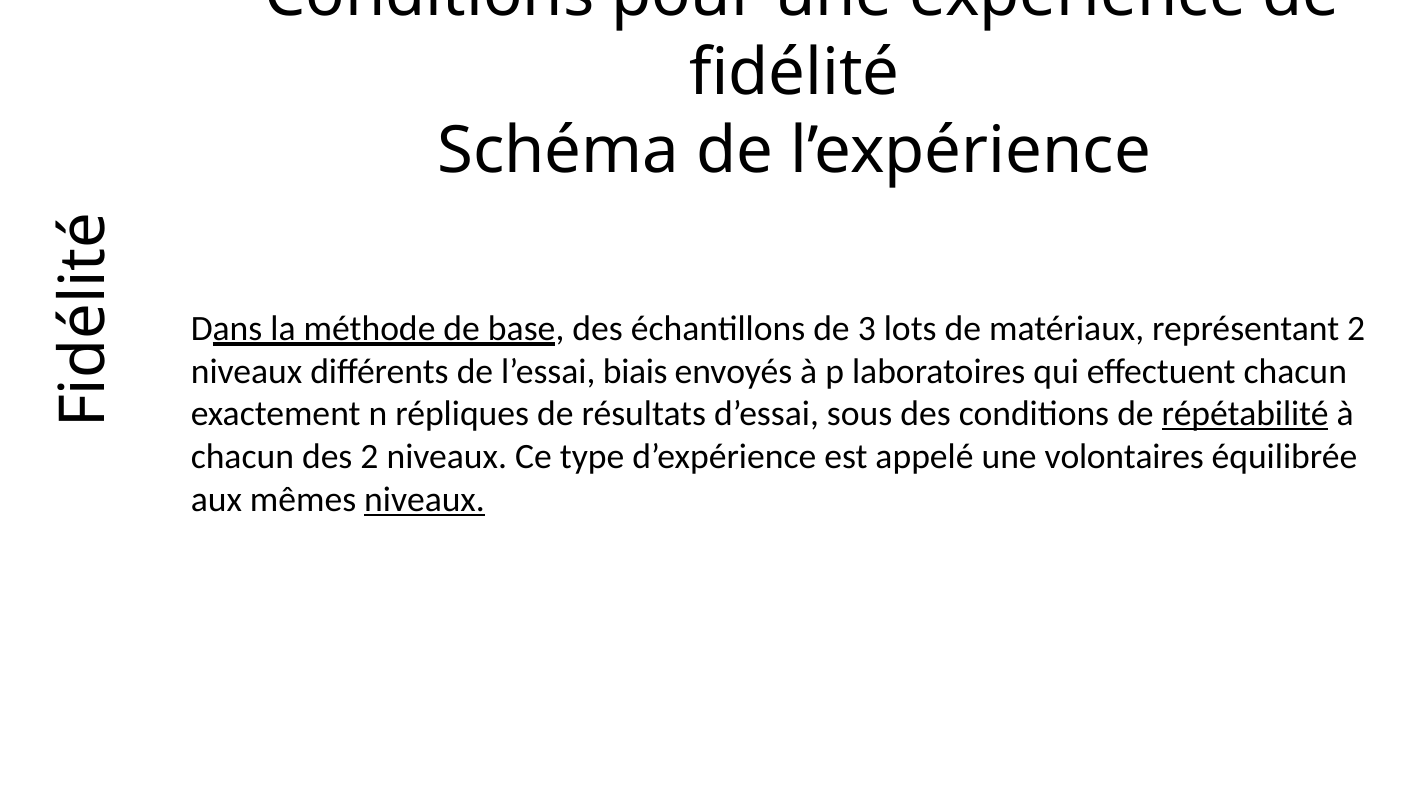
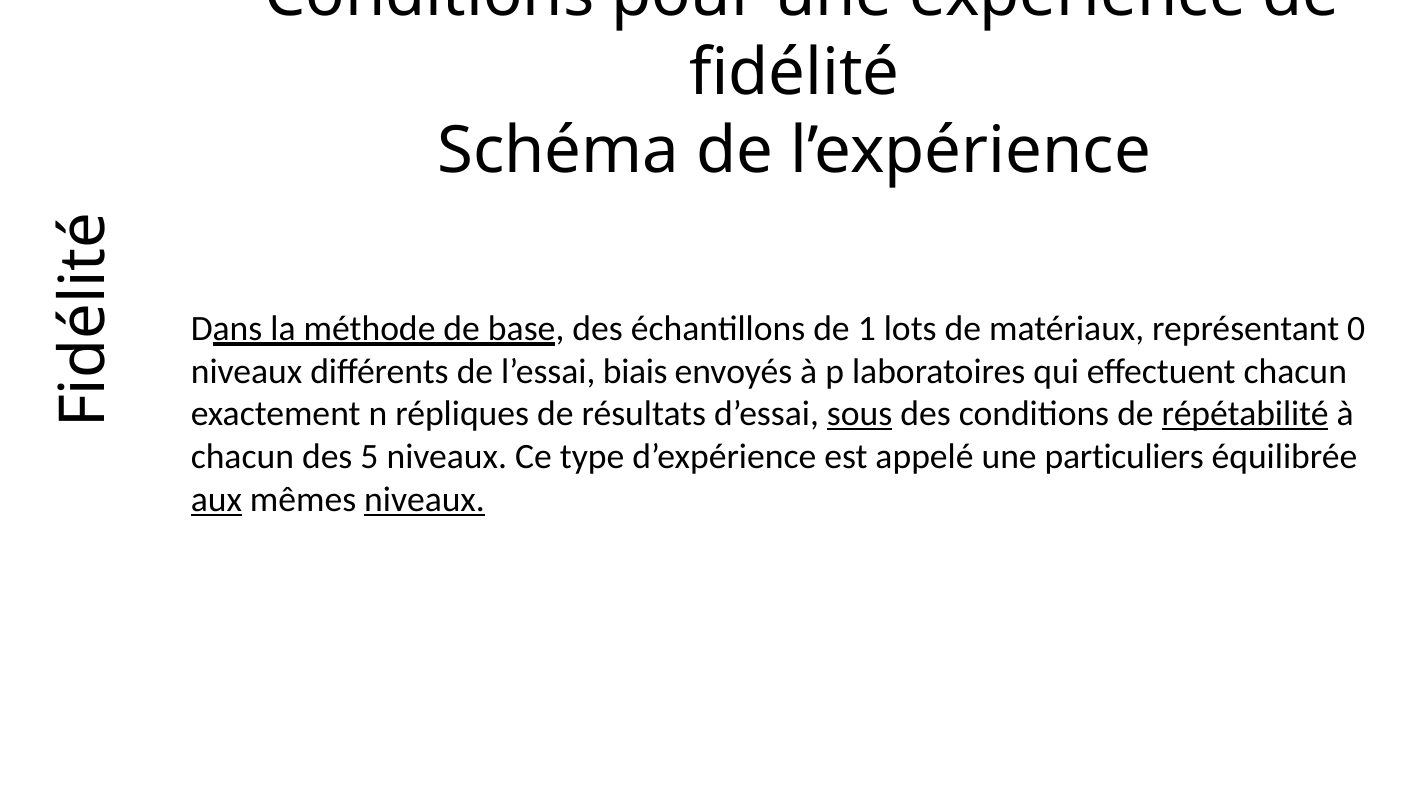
3: 3 -> 1
représentant 2: 2 -> 0
sous underline: none -> present
des 2: 2 -> 5
volontaires: volontaires -> particuliers
aux underline: none -> present
